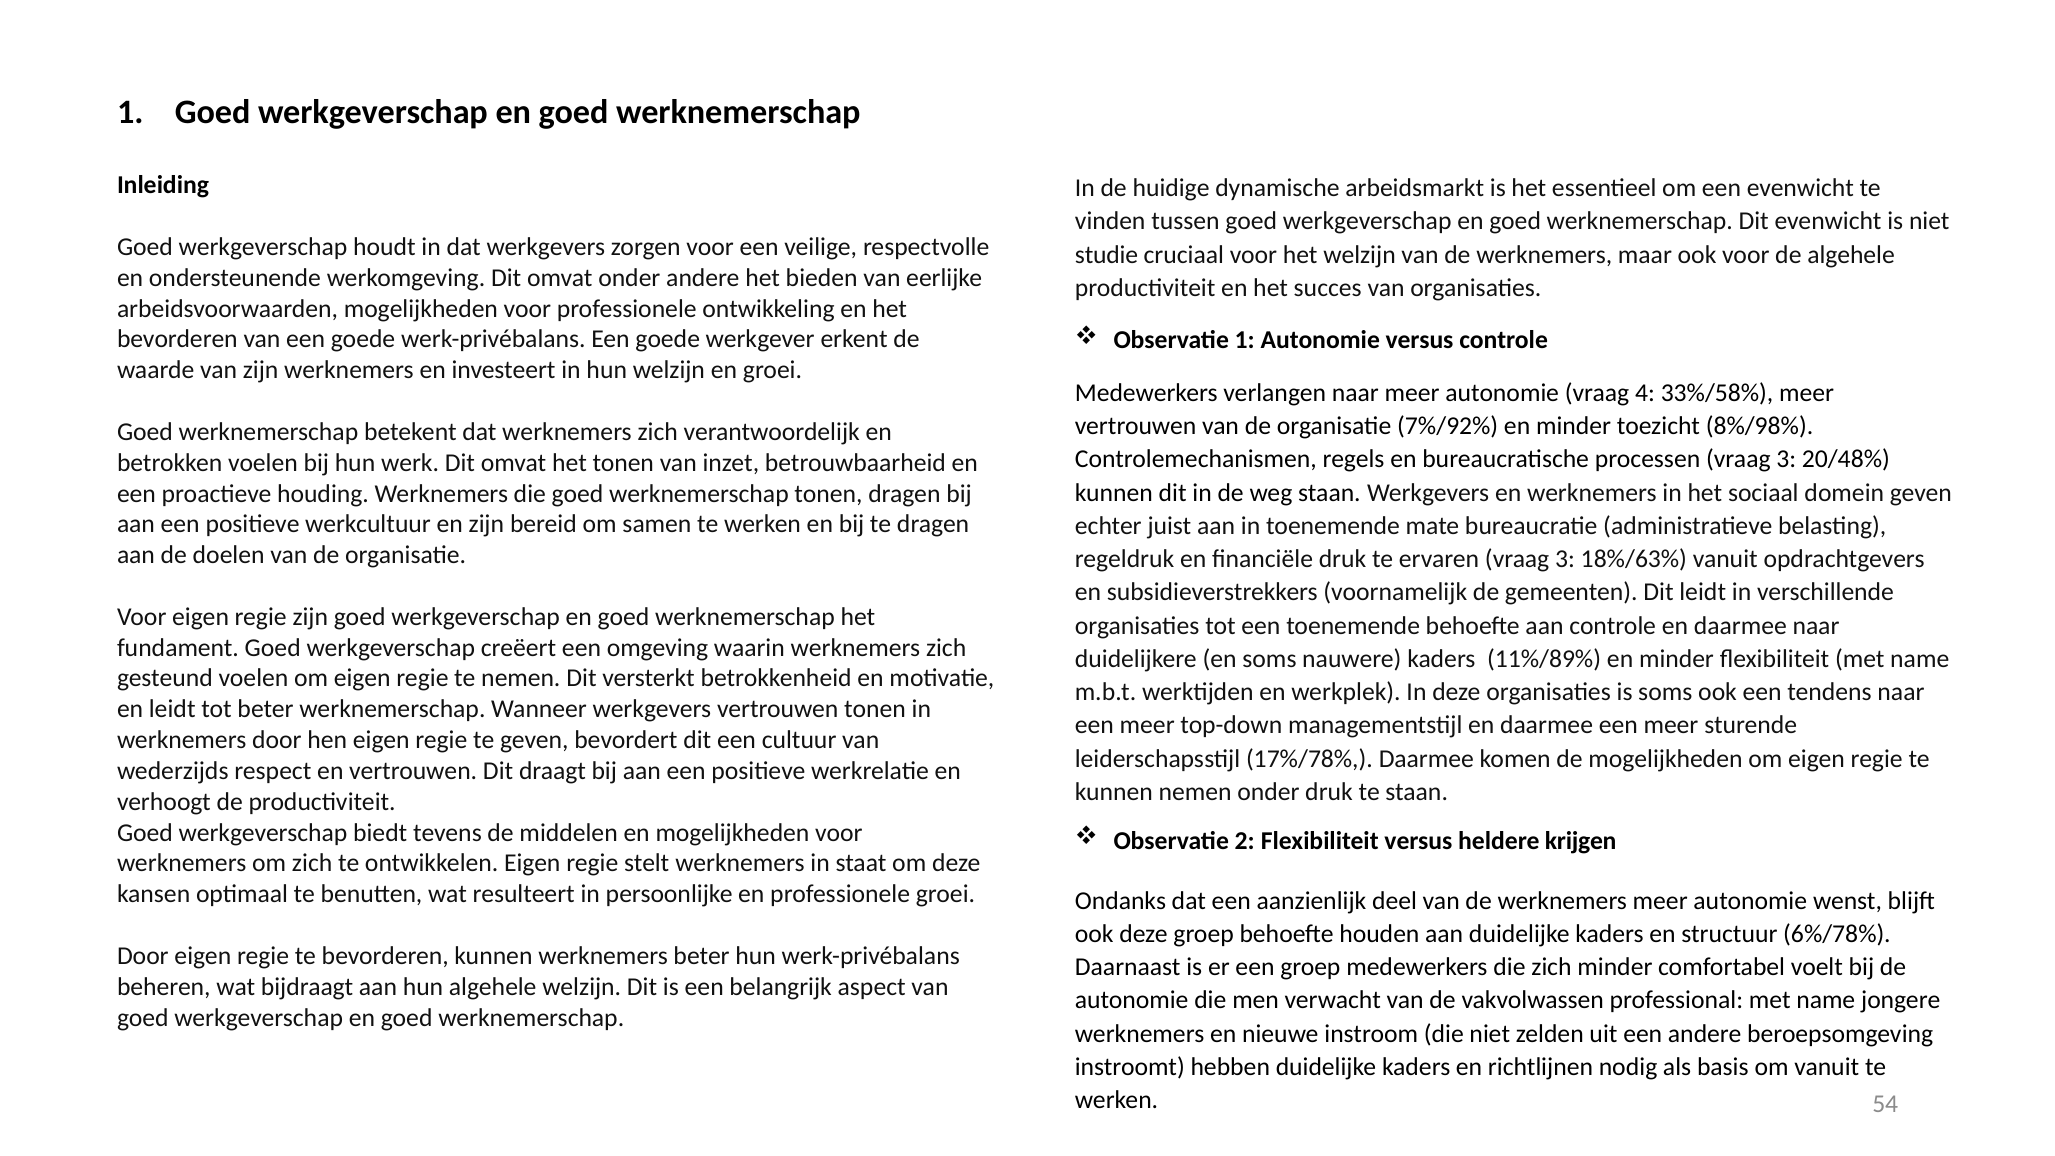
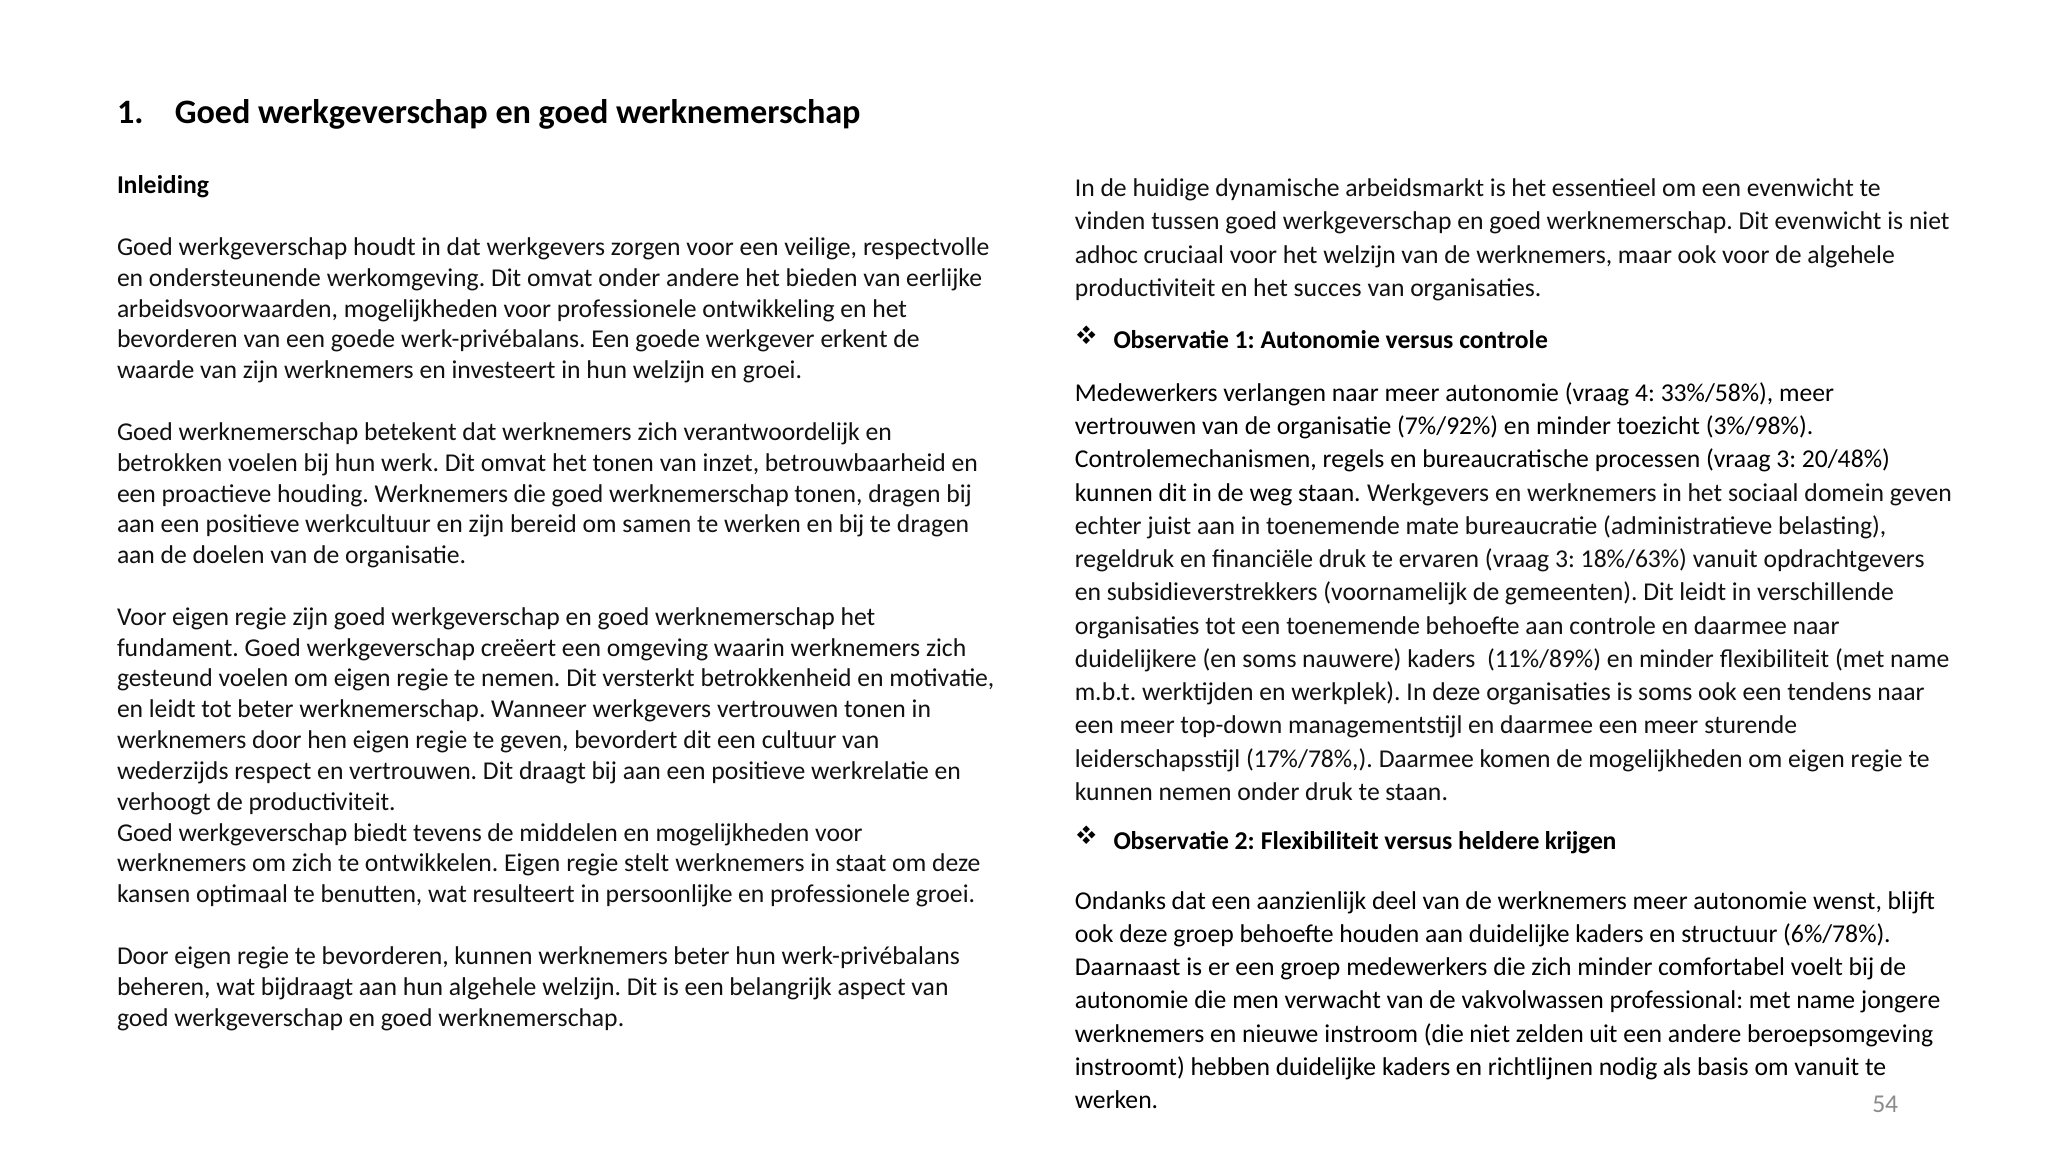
studie: studie -> adhoc
8%/98%: 8%/98% -> 3%/98%
